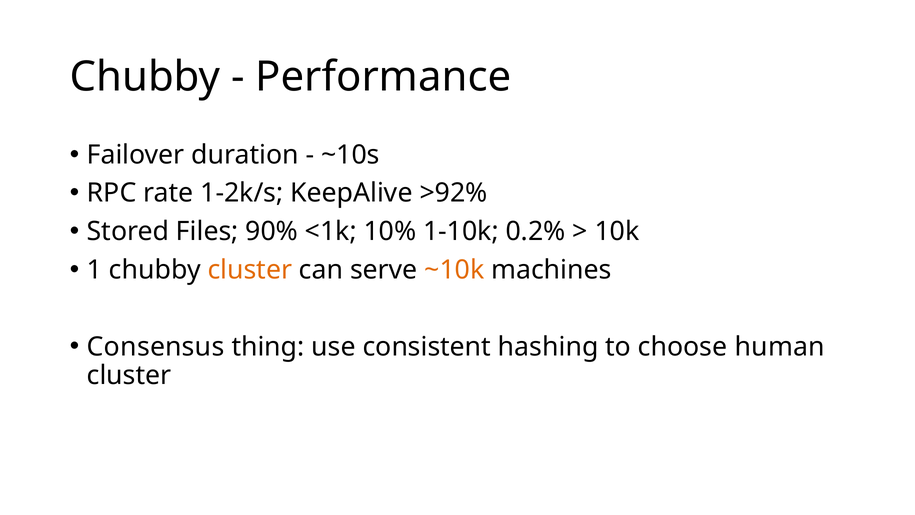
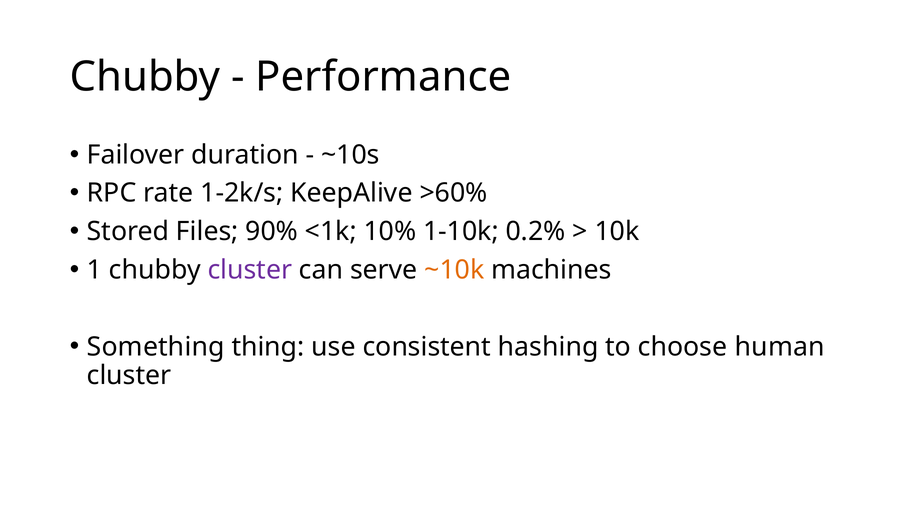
>92%: >92% -> >60%
cluster at (250, 270) colour: orange -> purple
Consensus: Consensus -> Something
